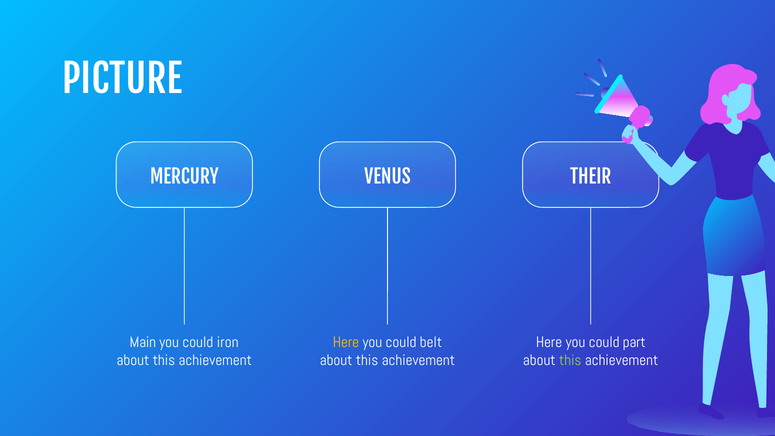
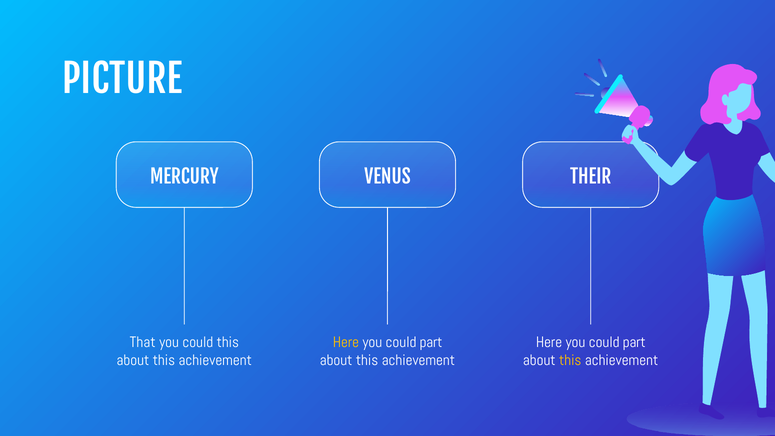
Main: Main -> That
could iron: iron -> this
belt at (431, 342): belt -> part
this at (570, 360) colour: light green -> yellow
